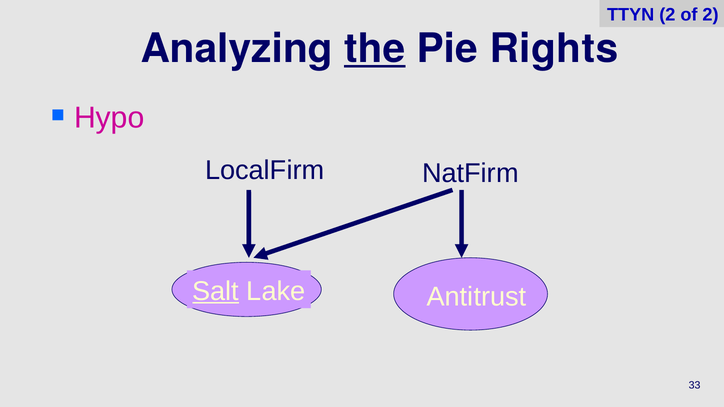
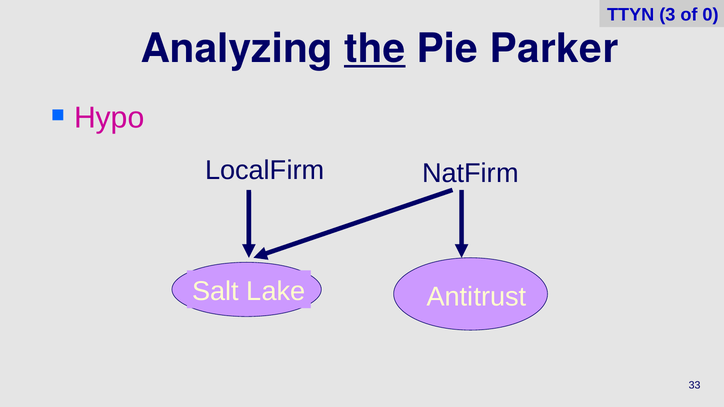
TTYN 2: 2 -> 3
of 2: 2 -> 0
Rights: Rights -> Parker
Salt underline: present -> none
